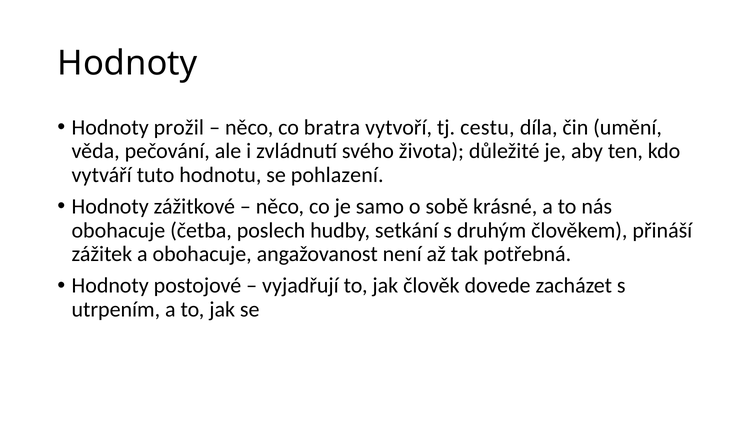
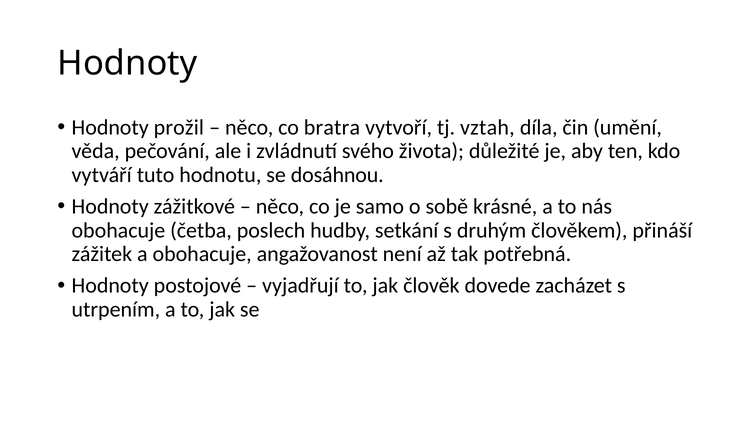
cestu: cestu -> vztah
pohlazení: pohlazení -> dosáhnou
